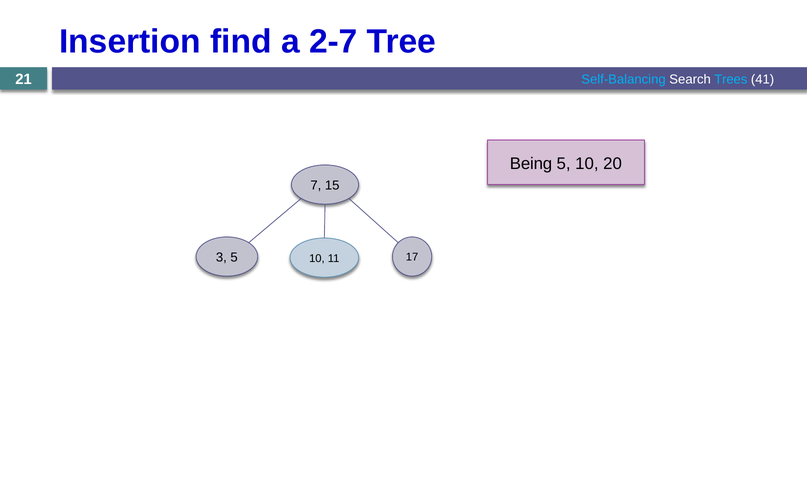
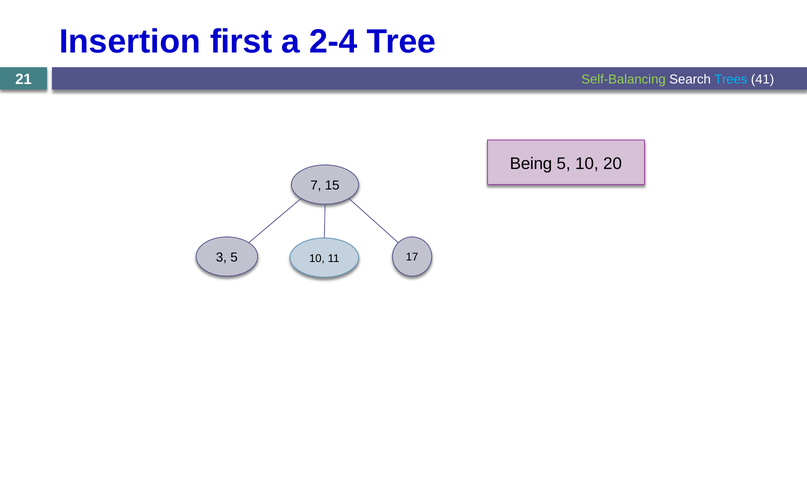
find: find -> first
2-7: 2-7 -> 2-4
Self-Balancing colour: light blue -> light green
